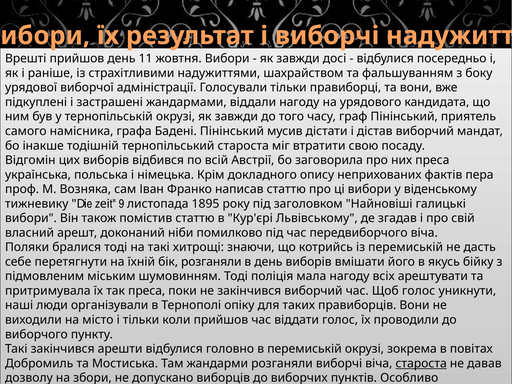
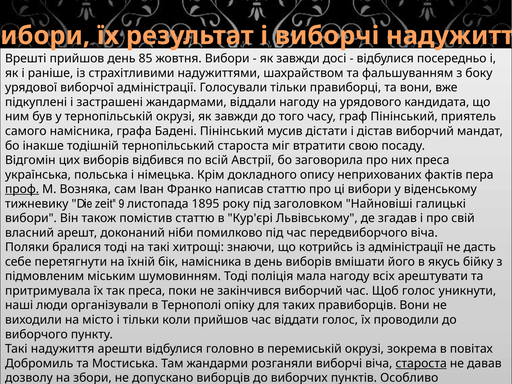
11: 11 -> 85
проф underline: none -> present
із перемиській: перемиській -> адміністрації
бік розганяли: розганяли -> намісника
Такі закінчився: закінчився -> надужиття
